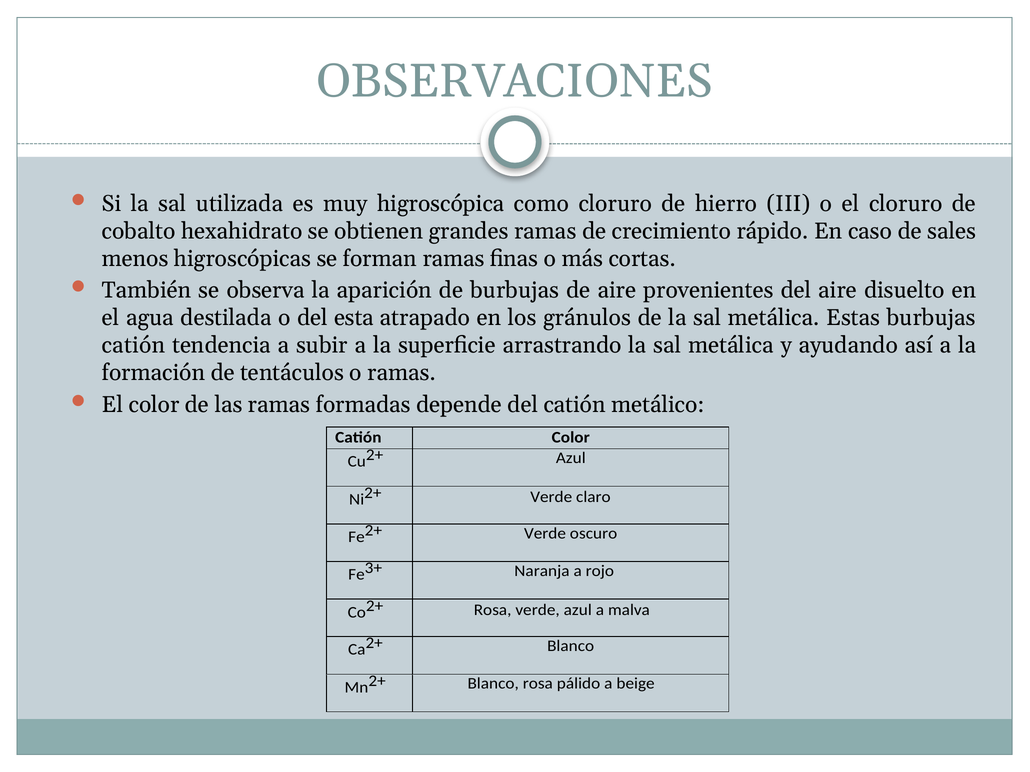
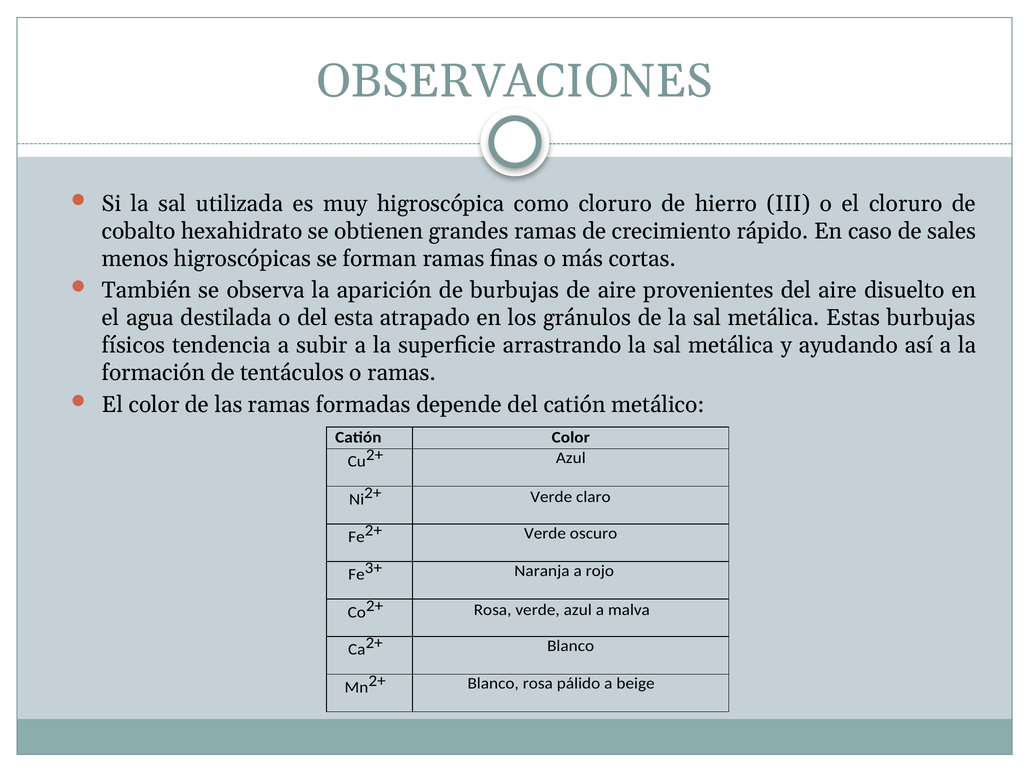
catión at (133, 345): catión -> físicos
